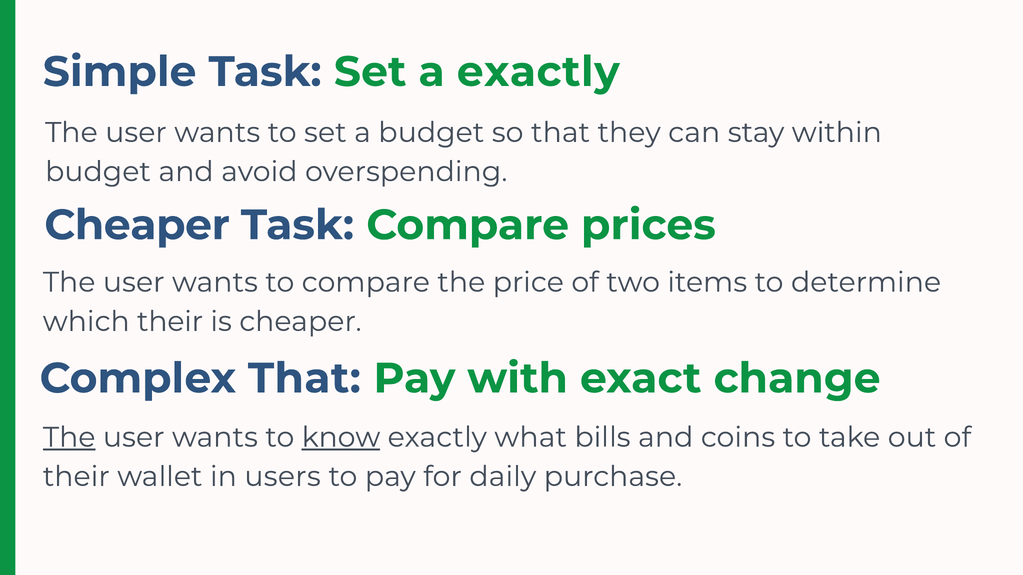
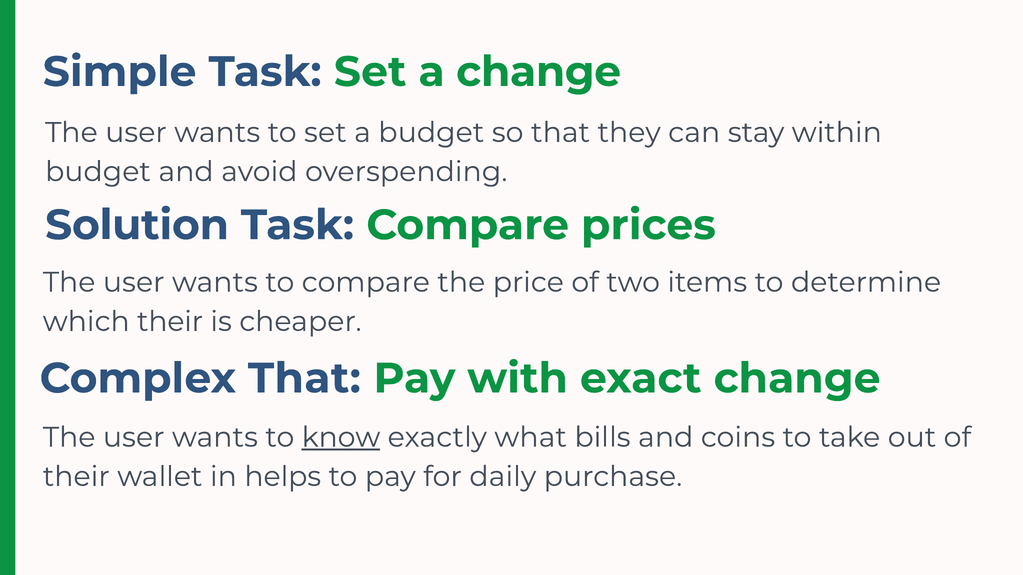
a exactly: exactly -> change
Cheaper at (137, 225): Cheaper -> Solution
The at (69, 438) underline: present -> none
users: users -> helps
